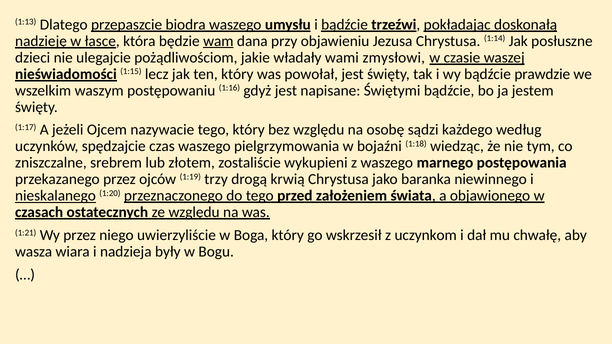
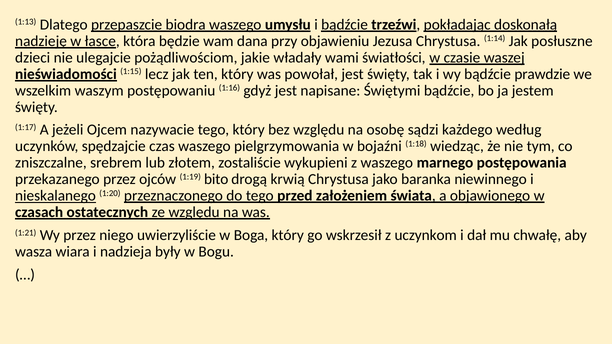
wam underline: present -> none
zmysłowi: zmysłowi -> światłości
trzy: trzy -> bito
